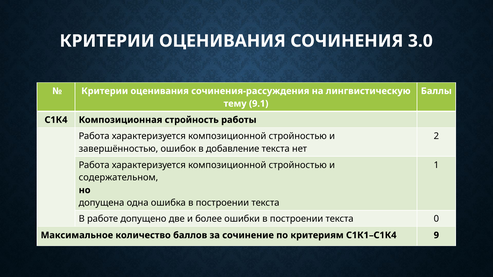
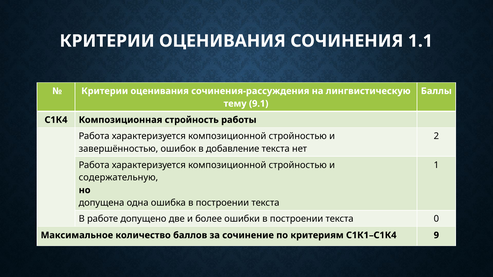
3.0: 3.0 -> 1.1
содержательном: содержательном -> содержательную
